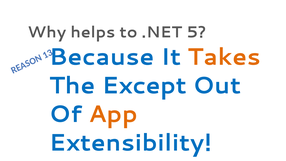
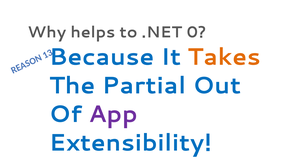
5: 5 -> 0
Except: Except -> Partial
App colour: orange -> purple
